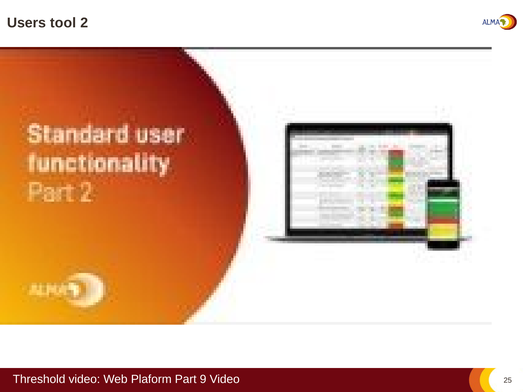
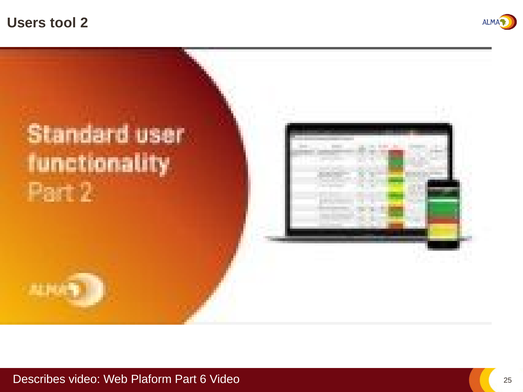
Threshold: Threshold -> Describes
9: 9 -> 6
